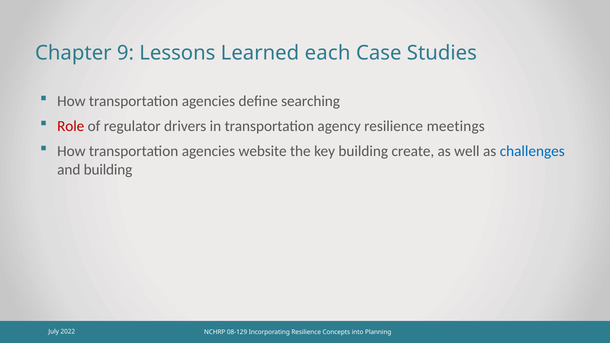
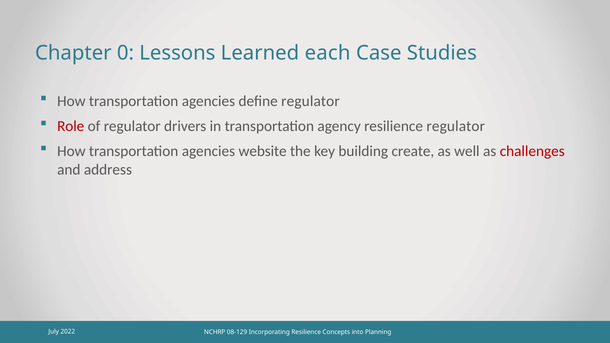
9: 9 -> 0
define searching: searching -> regulator
resilience meetings: meetings -> regulator
challenges colour: blue -> red
and building: building -> address
